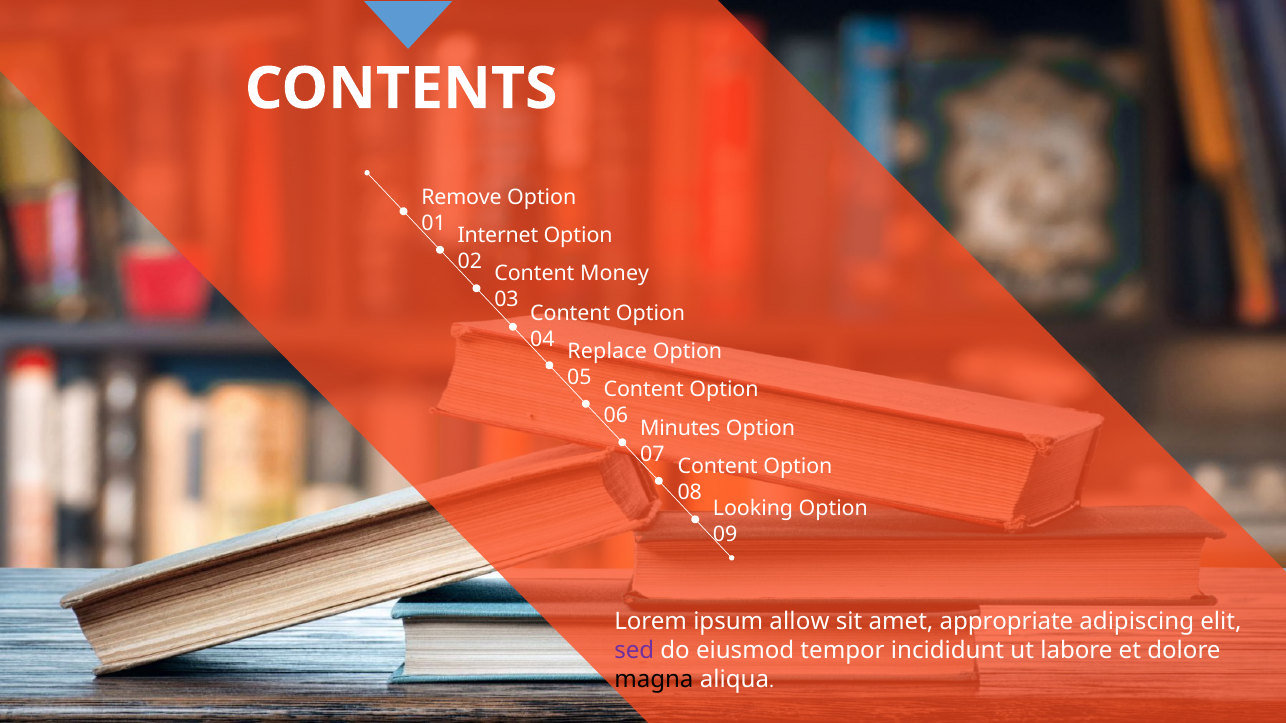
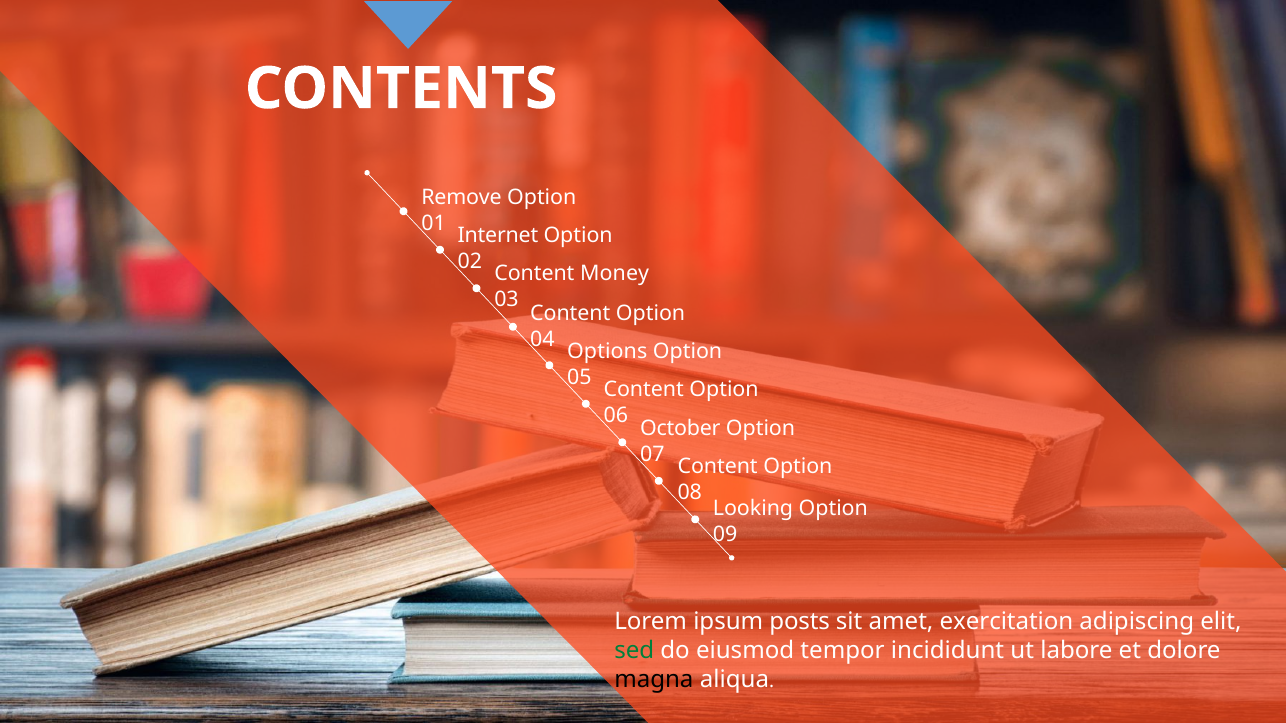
Replace: Replace -> Options
Minutes: Minutes -> October
allow: allow -> posts
appropriate: appropriate -> exercitation
sed colour: purple -> green
